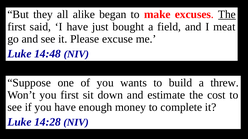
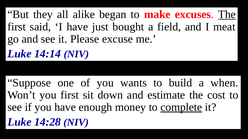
14:48: 14:48 -> 14:14
threw: threw -> when
complete underline: none -> present
